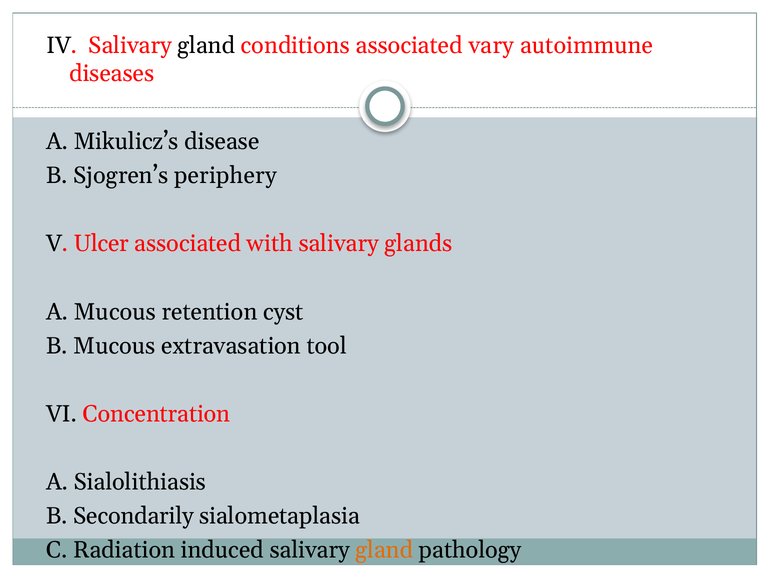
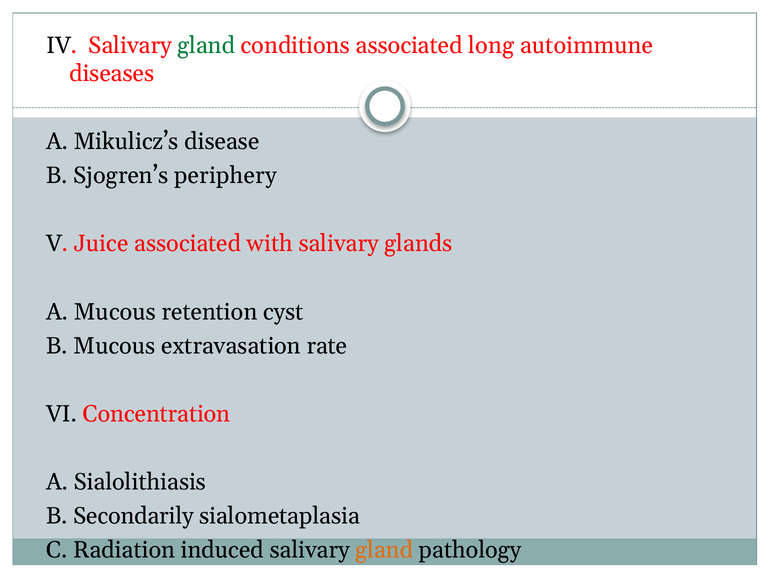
gland at (206, 45) colour: black -> green
vary: vary -> long
Ulcer: Ulcer -> Juice
tool: tool -> rate
